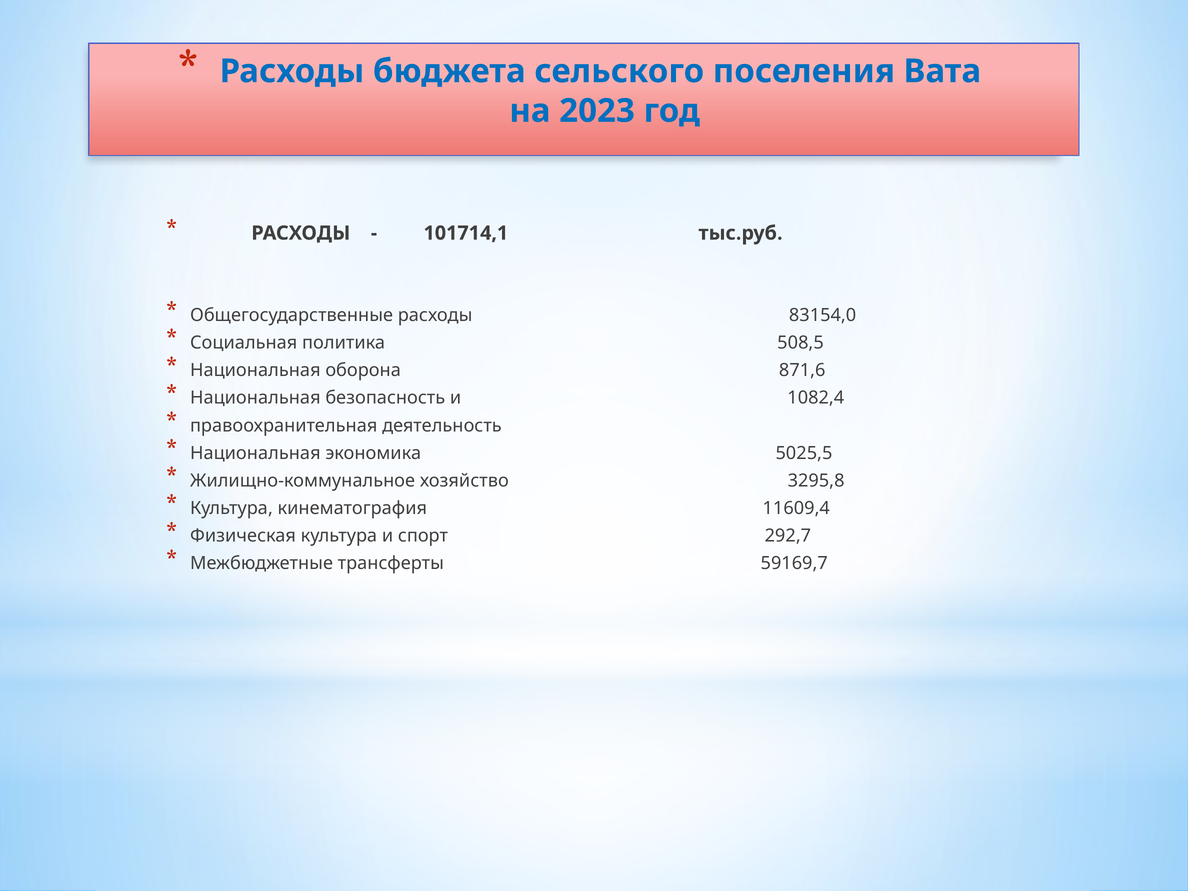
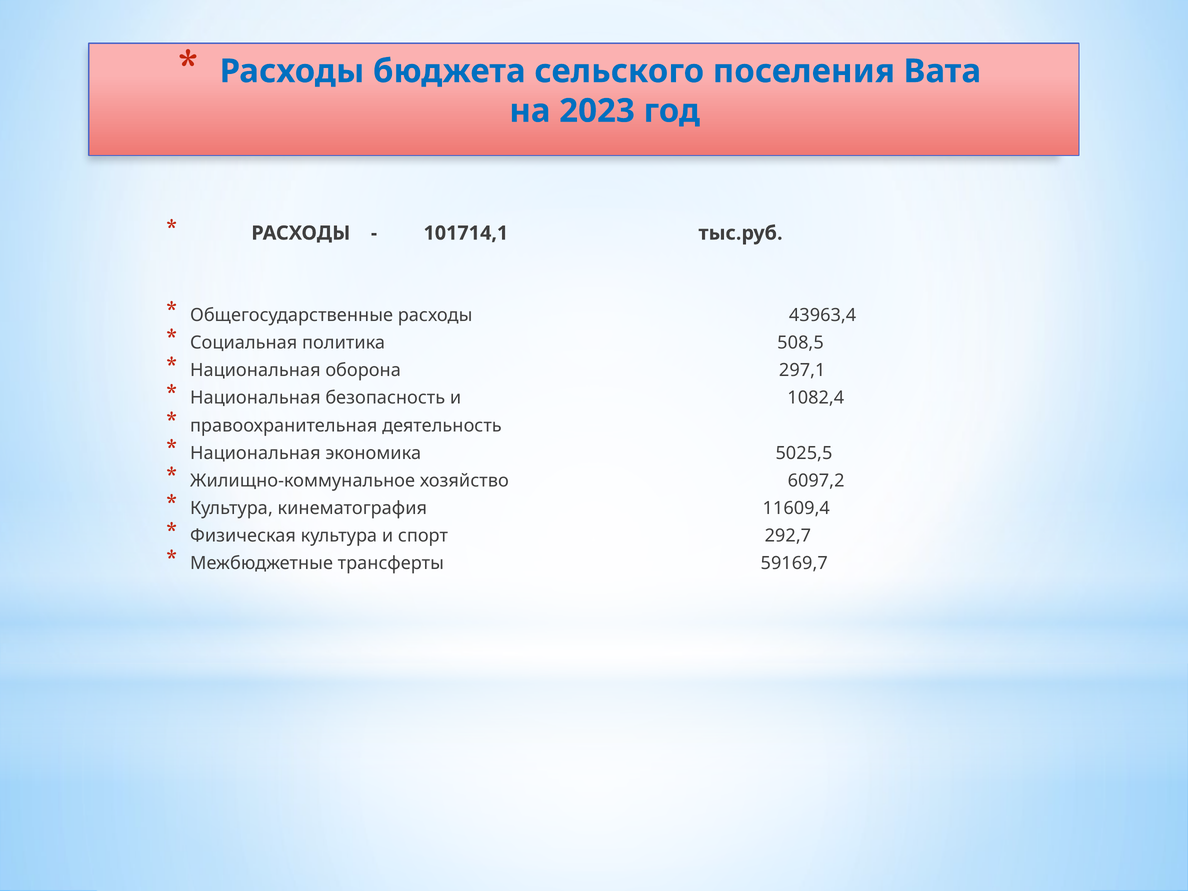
83154,0: 83154,0 -> 43963,4
871,6: 871,6 -> 297,1
3295,8: 3295,8 -> 6097,2
